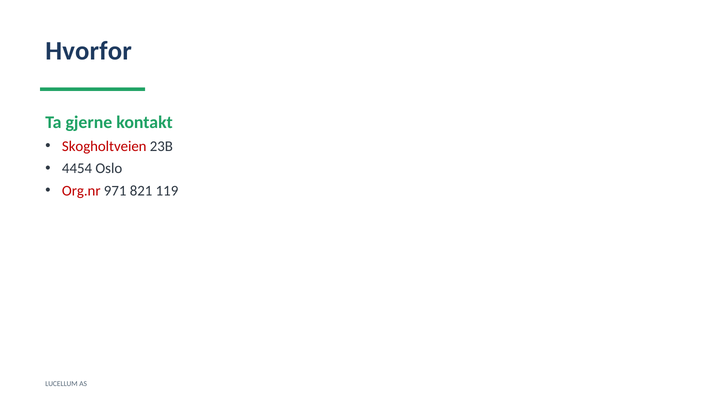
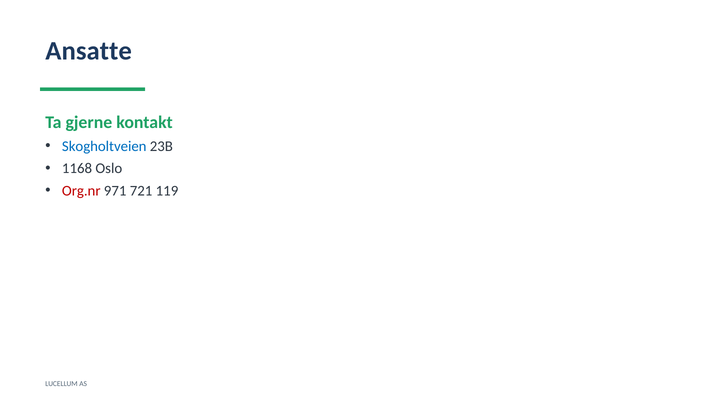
Hvorfor: Hvorfor -> Ansatte
Skogholtveien colour: red -> blue
4454: 4454 -> 1168
821: 821 -> 721
